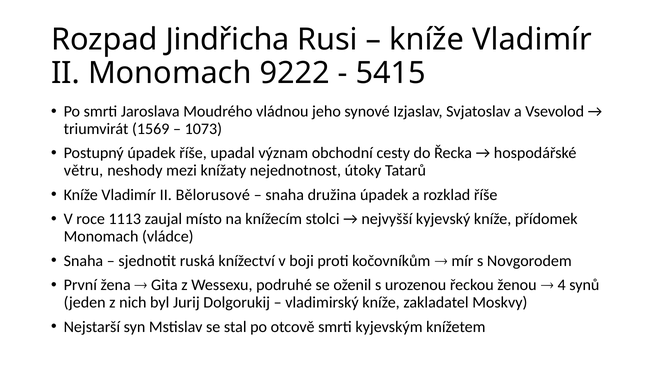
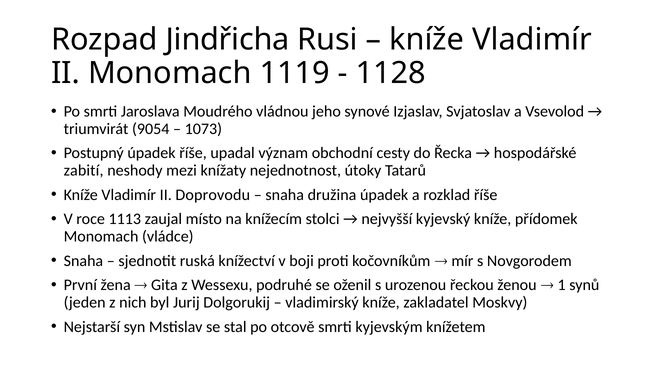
9222: 9222 -> 1119
5415: 5415 -> 1128
1569: 1569 -> 9054
větru: větru -> zabití
Bělorusové: Bělorusové -> Doprovodu
4: 4 -> 1
